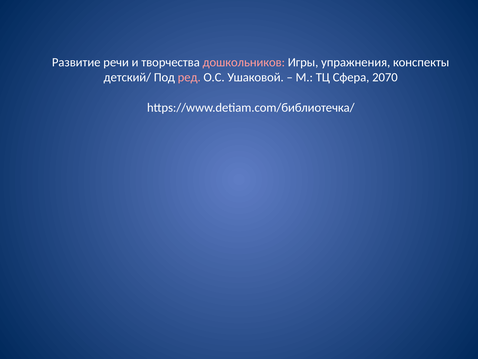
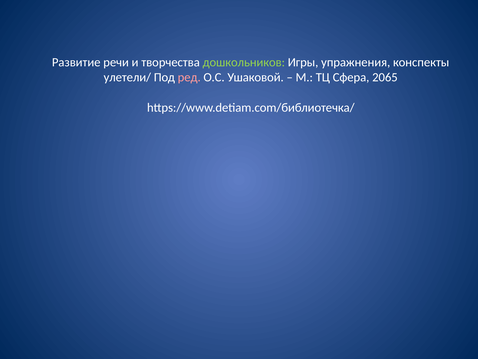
дошкольников colour: pink -> light green
детский/: детский/ -> улетели/
2070: 2070 -> 2065
